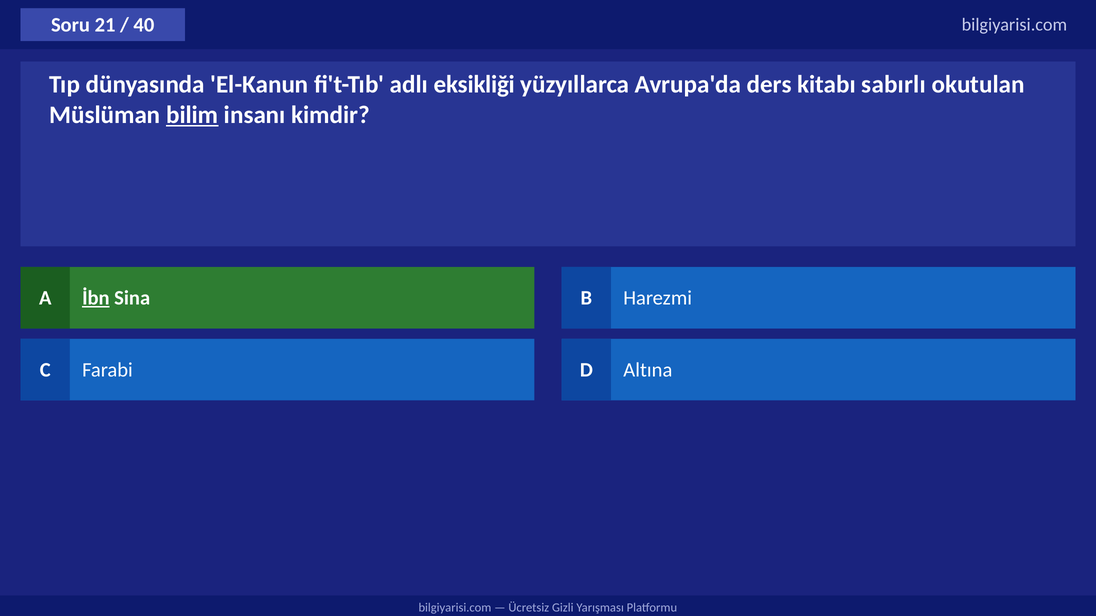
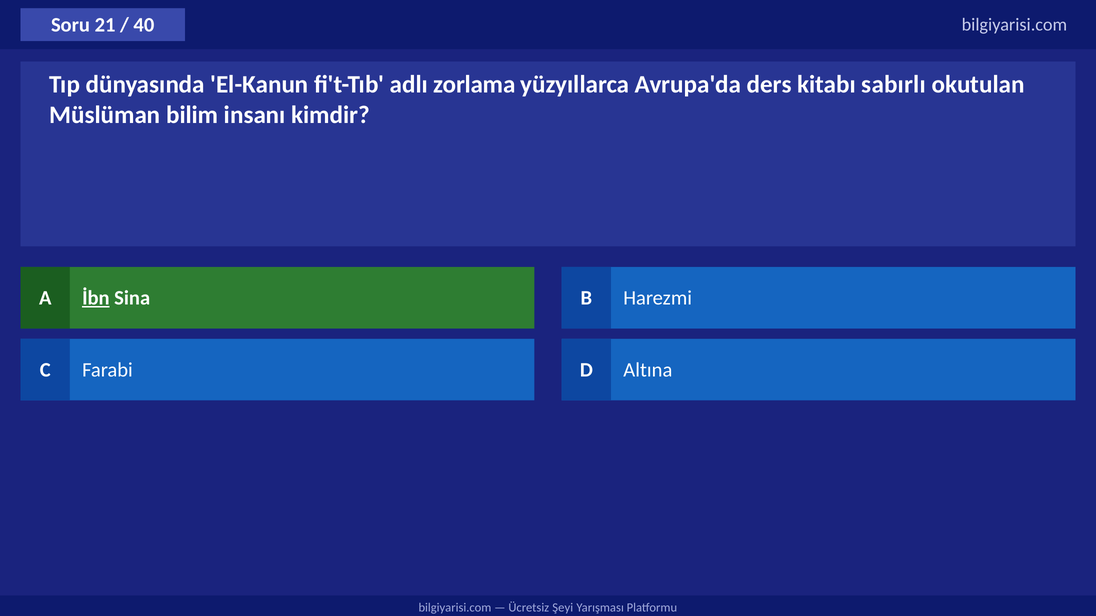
eksikliği: eksikliği -> zorlama
bilim underline: present -> none
Gizli: Gizli -> Şeyi
